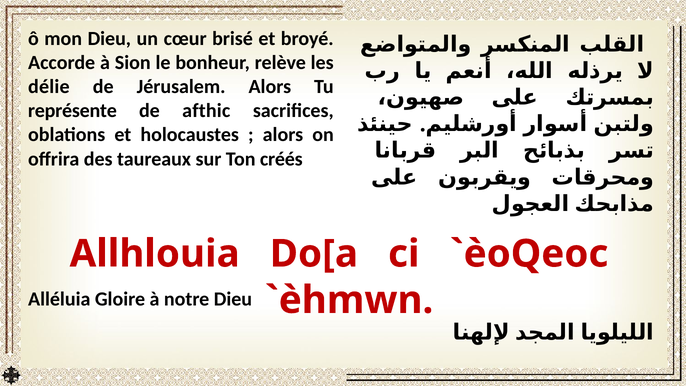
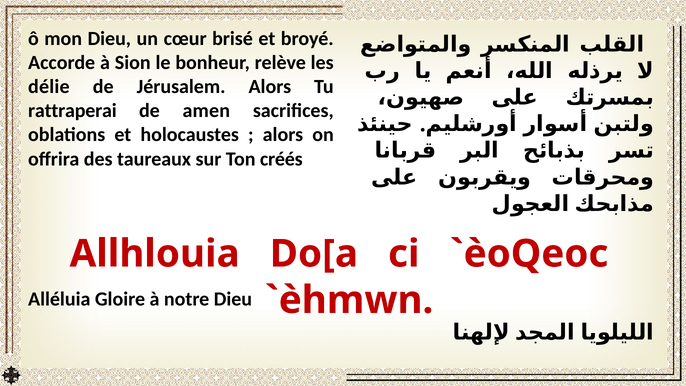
représente: représente -> rattraperai
afthic: afthic -> amen
